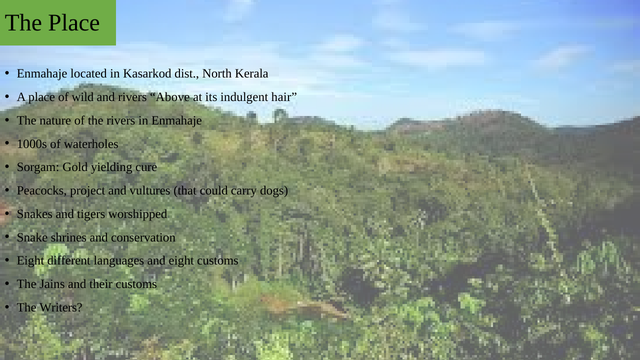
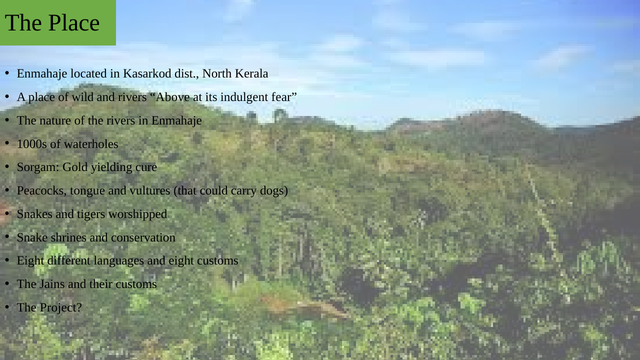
hair: hair -> fear
project: project -> tongue
Writers: Writers -> Project
